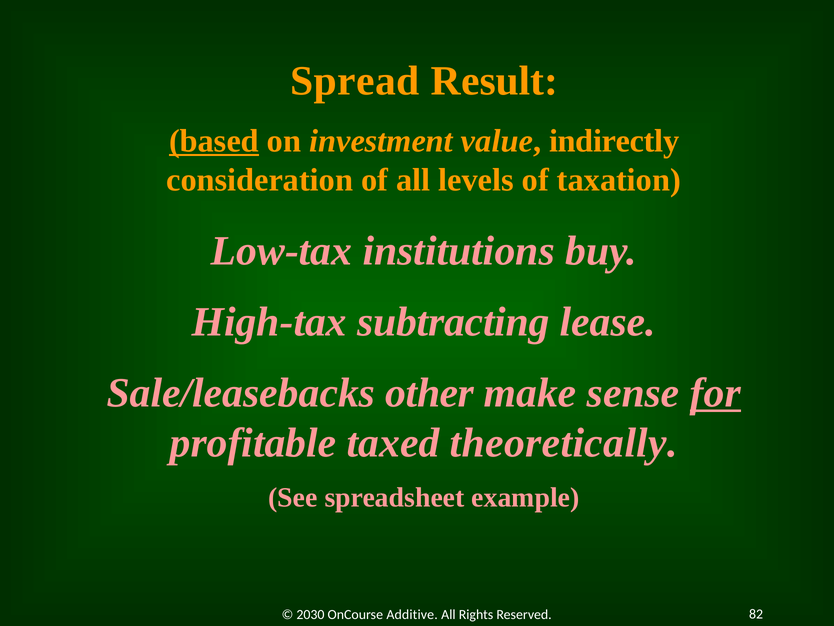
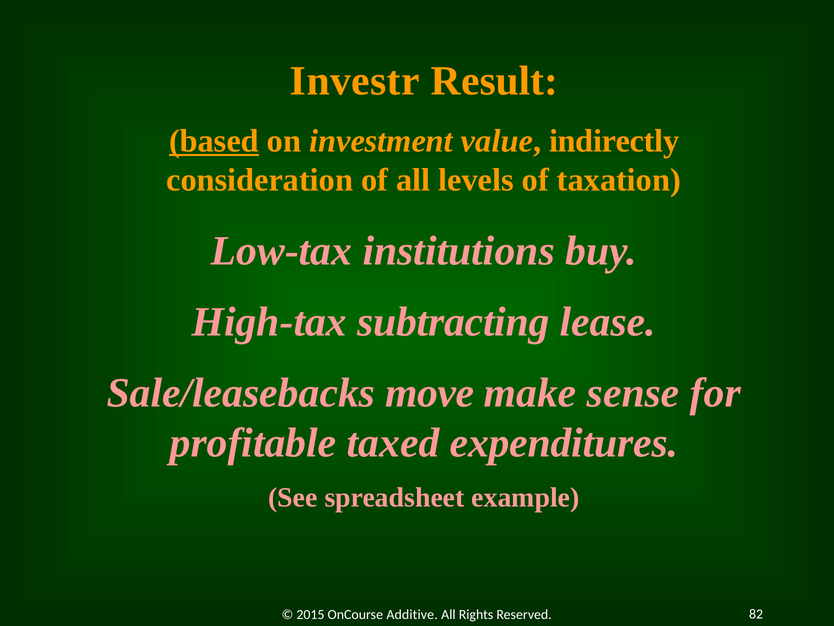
Spread: Spread -> Investr
other: other -> move
for underline: present -> none
theoretically: theoretically -> expenditures
2030: 2030 -> 2015
